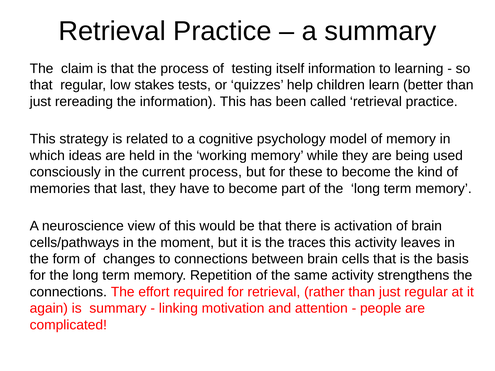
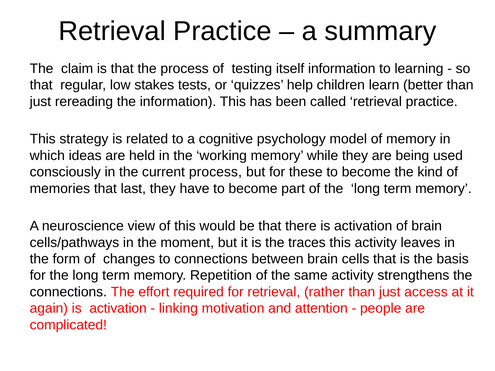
just regular: regular -> access
again is summary: summary -> activation
